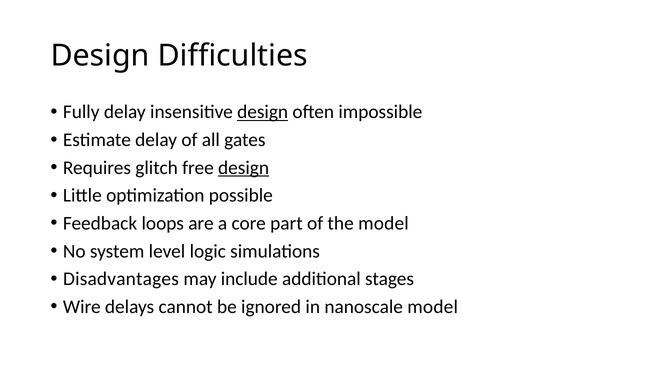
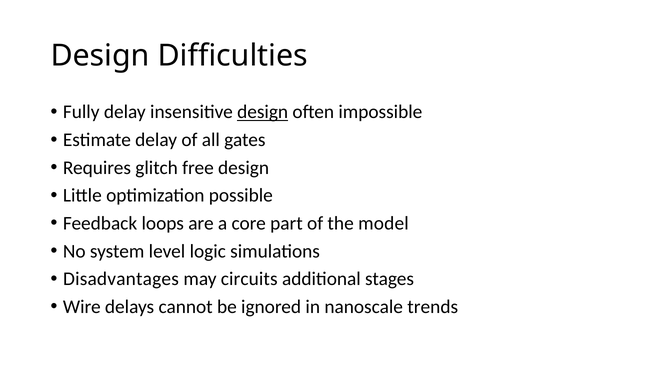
design at (244, 168) underline: present -> none
include: include -> circuits
nanoscale model: model -> trends
